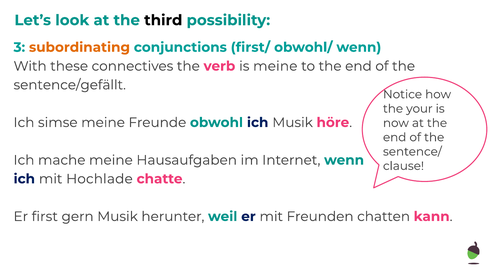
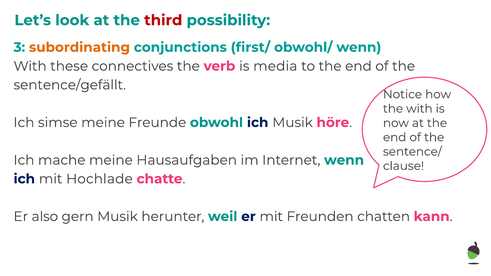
third colour: black -> red
is meine: meine -> media
the your: your -> with
first: first -> also
